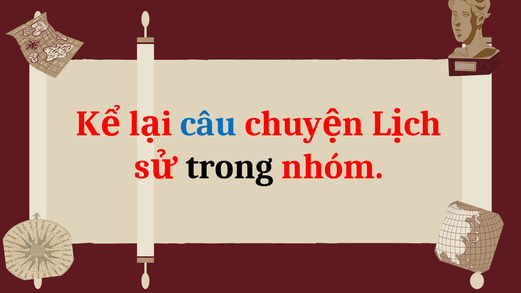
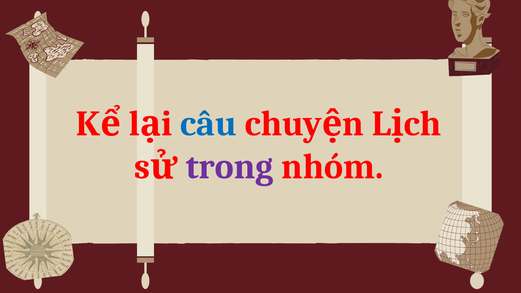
trong colour: black -> purple
